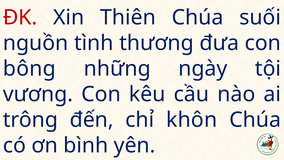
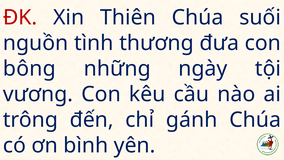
khôn: khôn -> gánh
